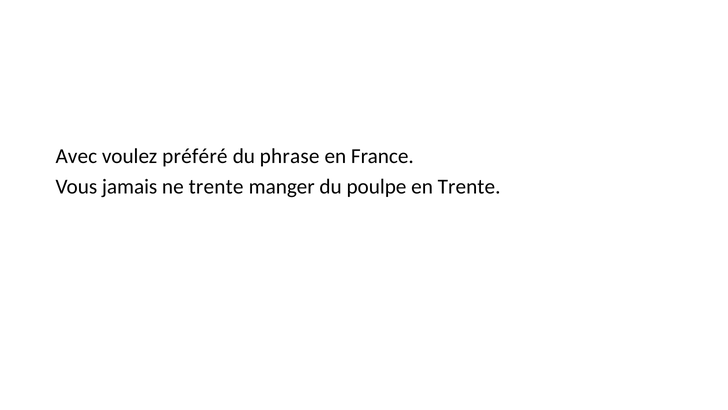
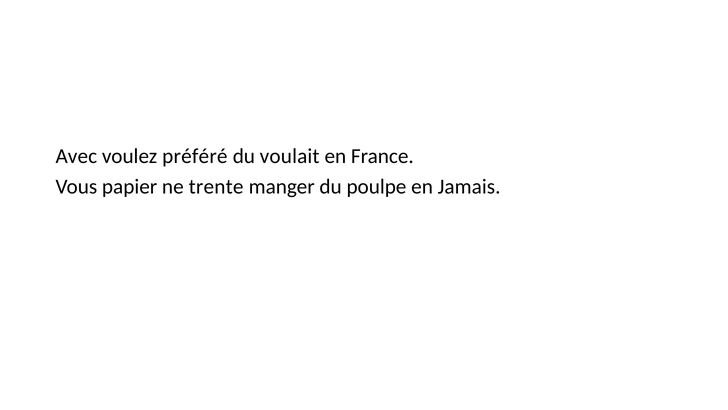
phrase: phrase -> voulait
jamais: jamais -> papier
en Trente: Trente -> Jamais
